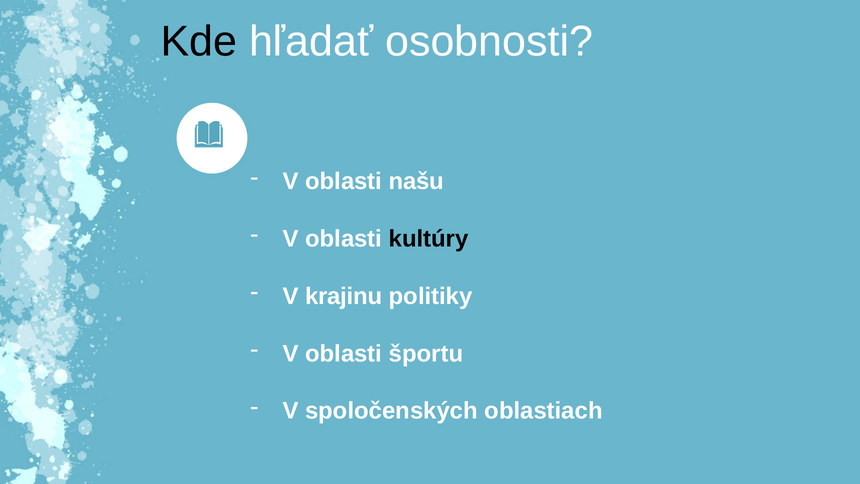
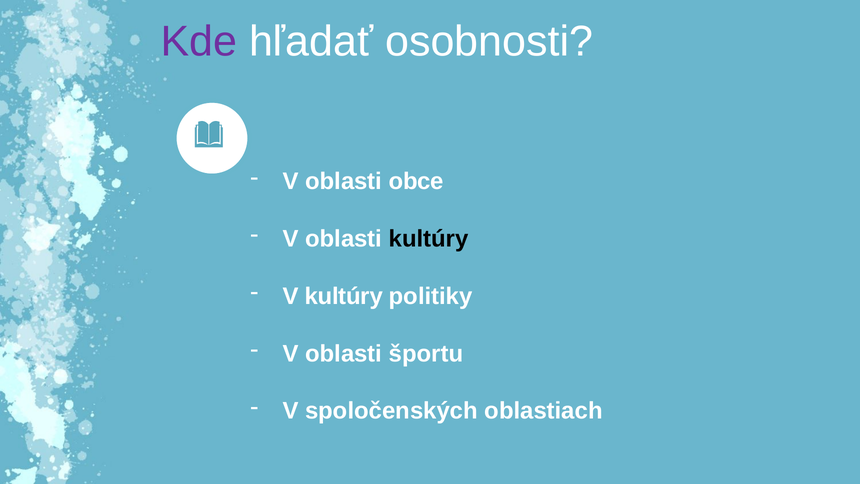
Kde colour: black -> purple
našu: našu -> obce
V krajinu: krajinu -> kultúry
